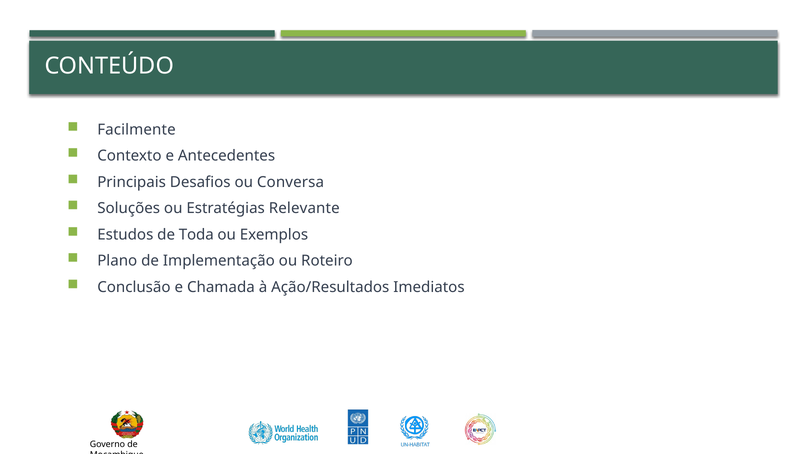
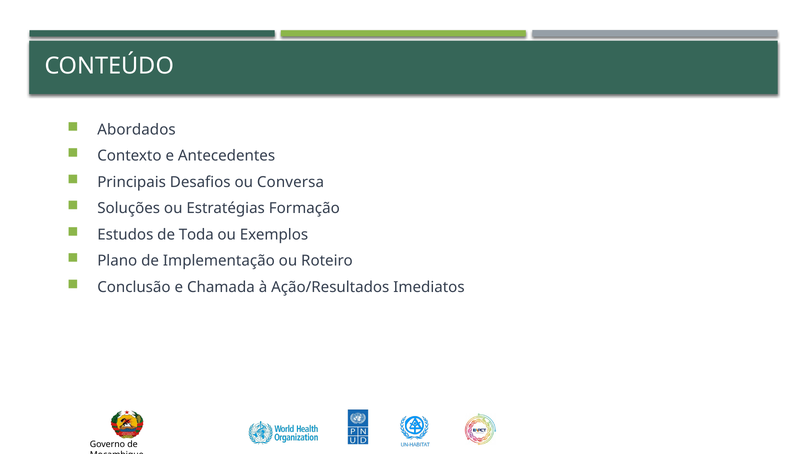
Facilmente: Facilmente -> Abordados
Relevante: Relevante -> Formação
